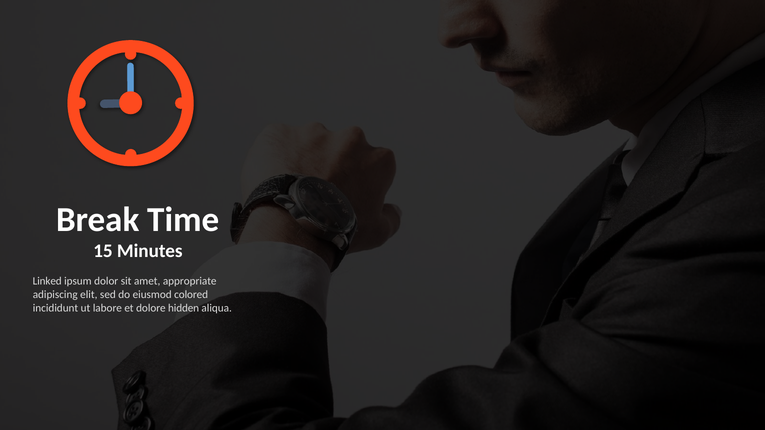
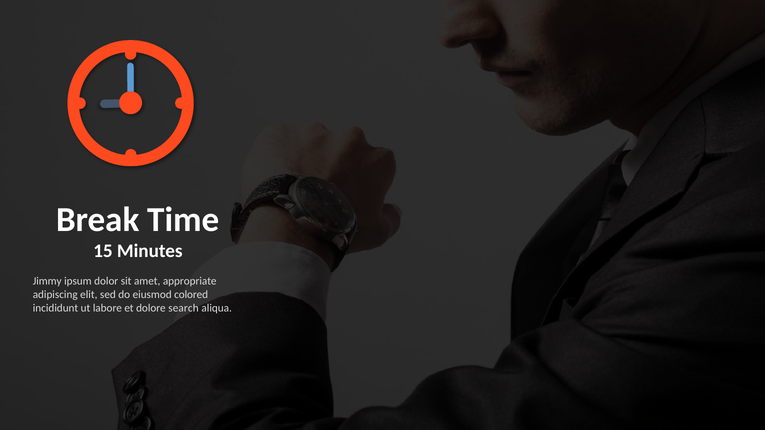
Linked: Linked -> Jimmy
hidden: hidden -> search
